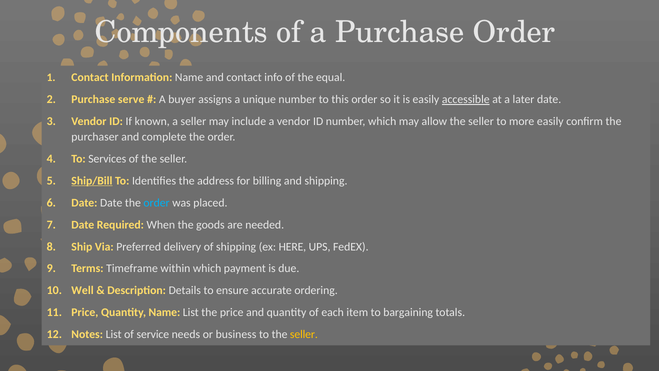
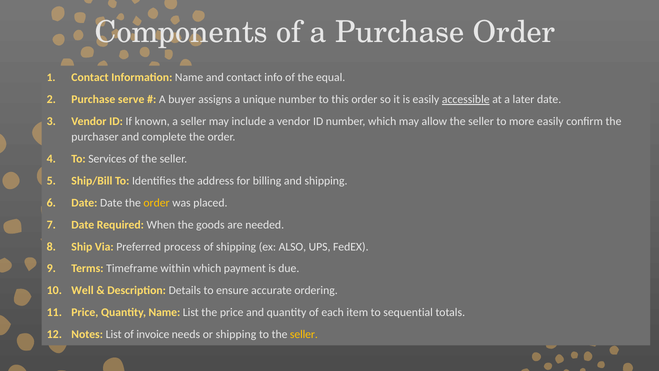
Ship/Bill underline: present -> none
order at (157, 203) colour: light blue -> yellow
delivery: delivery -> process
HERE: HERE -> ALSO
bargaining: bargaining -> sequential
service: service -> invoice
or business: business -> shipping
